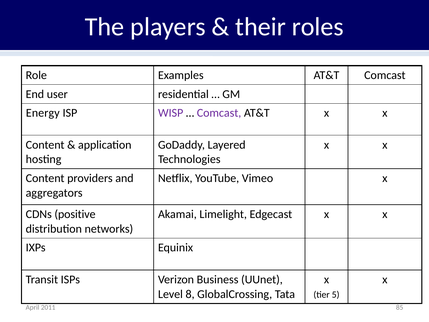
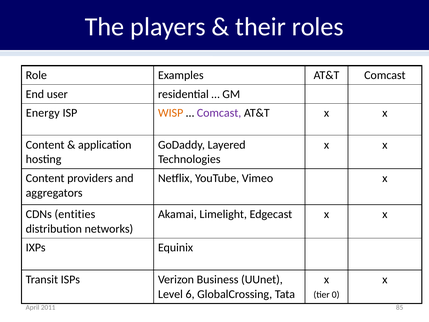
WISP colour: purple -> orange
positive: positive -> entities
8: 8 -> 6
5: 5 -> 0
